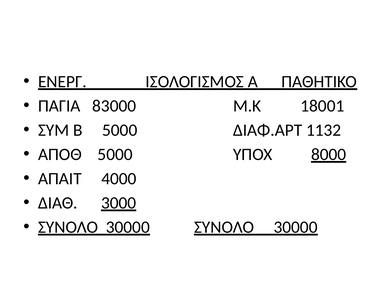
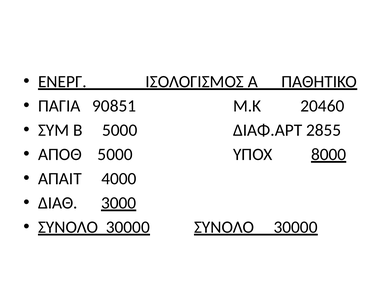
83000: 83000 -> 90851
18001: 18001 -> 20460
1132: 1132 -> 2855
